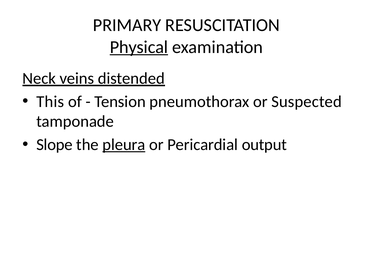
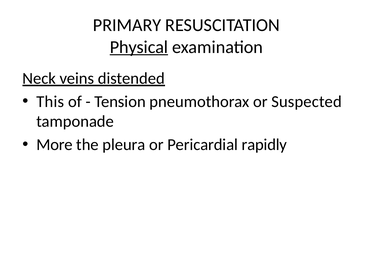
Slope: Slope -> More
pleura underline: present -> none
output: output -> rapidly
